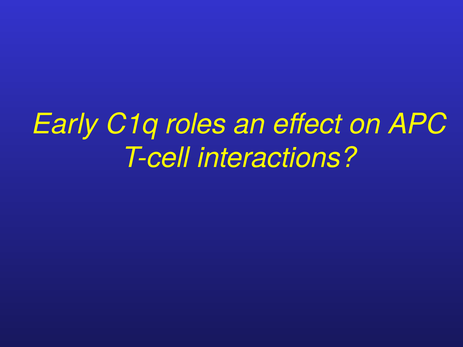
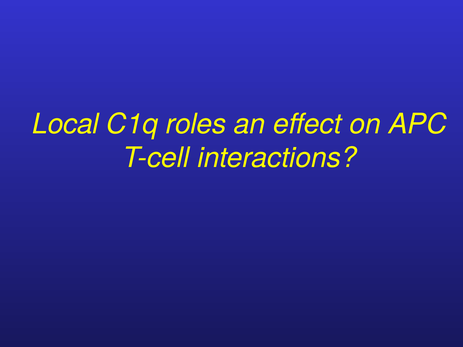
Early: Early -> Local
